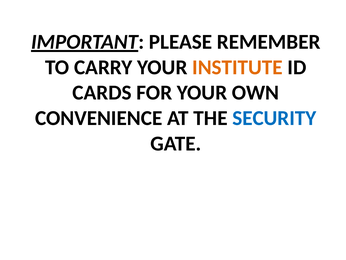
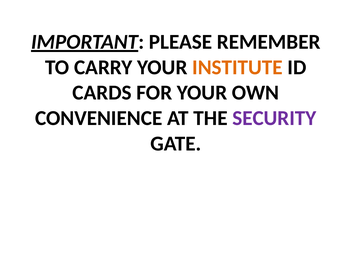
SECURITY colour: blue -> purple
